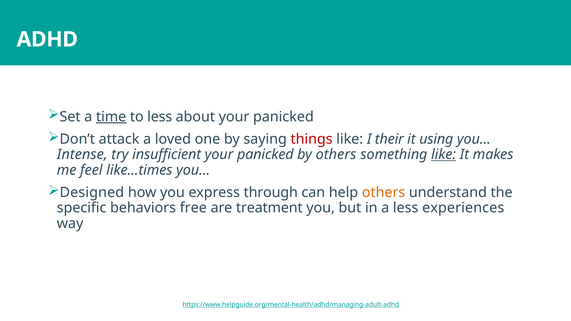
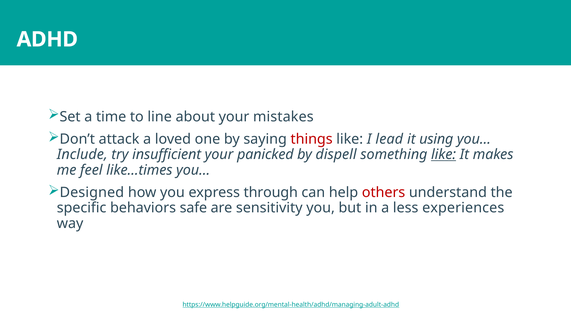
time underline: present -> none
to less: less -> line
about your panicked: panicked -> mistakes
their: their -> lead
Intense: Intense -> Include
by others: others -> dispell
others at (384, 193) colour: orange -> red
free: free -> safe
treatment: treatment -> sensitivity
